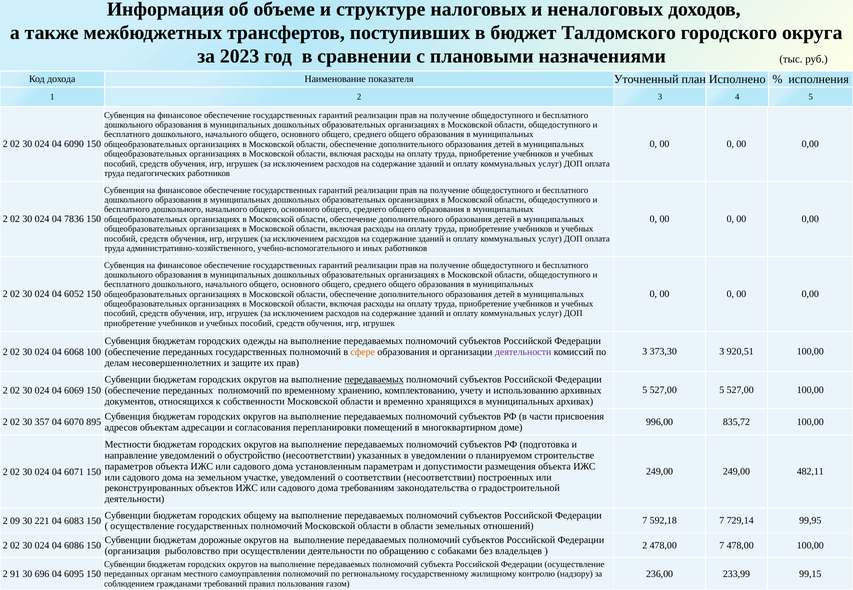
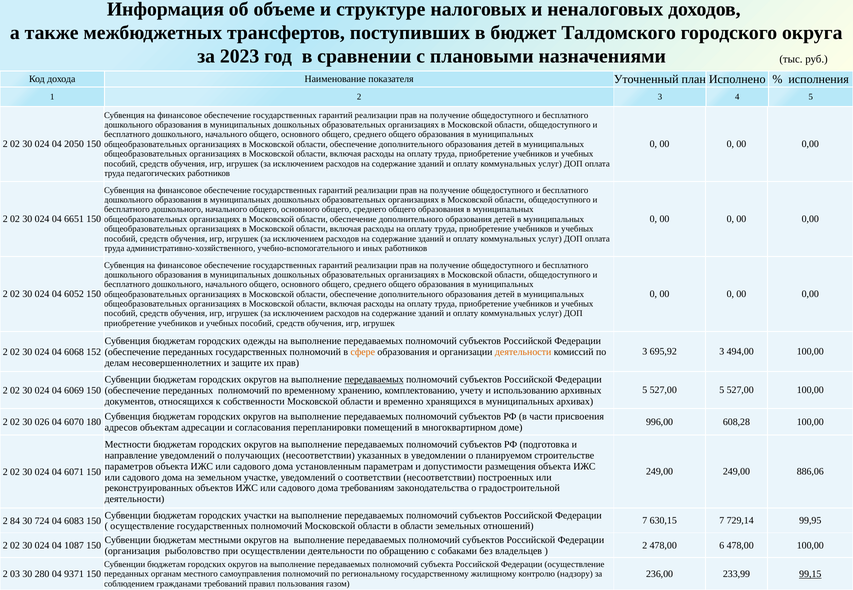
6090: 6090 -> 2050
7836: 7836 -> 6651
373,30: 373,30 -> 695,92
920,51: 920,51 -> 494,00
100: 100 -> 152
деятельности at (523, 352) colour: purple -> orange
835,72: 835,72 -> 608,28
357: 357 -> 026
895: 895 -> 180
обустройство: обустройство -> получающих
482,11: 482,11 -> 886,06
общему: общему -> участки
592,18: 592,18 -> 630,15
09: 09 -> 84
221: 221 -> 724
дорожные: дорожные -> местными
478,00 7: 7 -> 6
6086: 6086 -> 1087
91: 91 -> 03
696: 696 -> 280
6095: 6095 -> 9371
99,15 underline: none -> present
